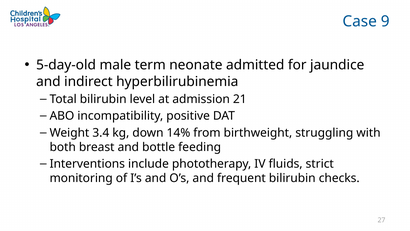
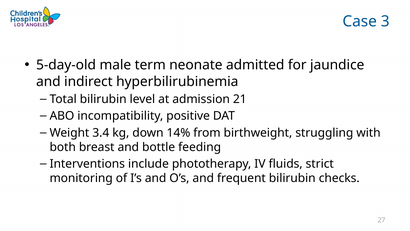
9: 9 -> 3
